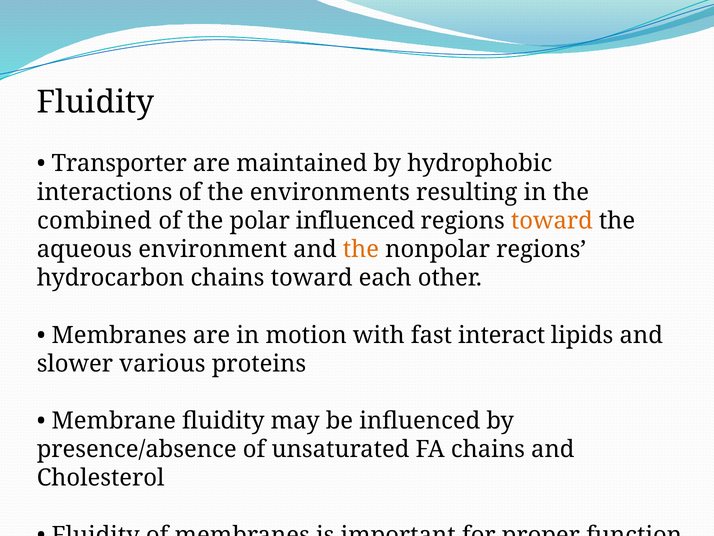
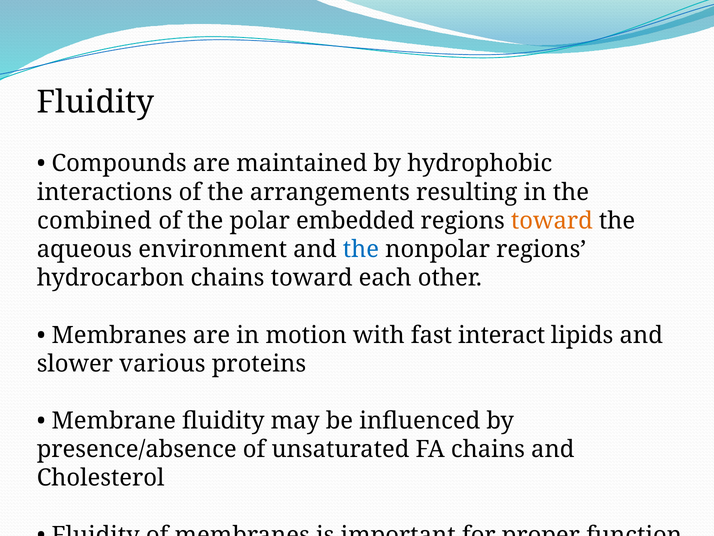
Transporter: Transporter -> Compounds
environments: environments -> arrangements
polar influenced: influenced -> embedded
the at (361, 249) colour: orange -> blue
